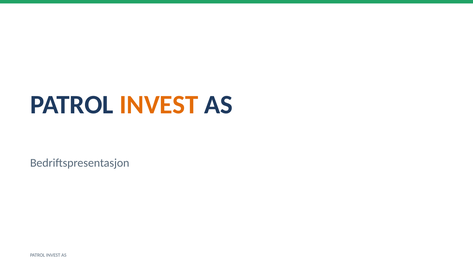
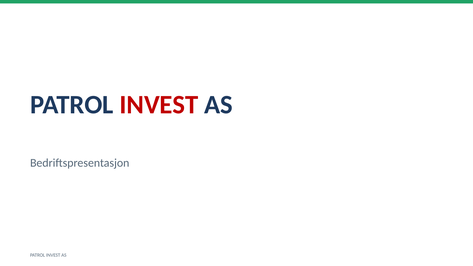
INVEST at (159, 105) colour: orange -> red
